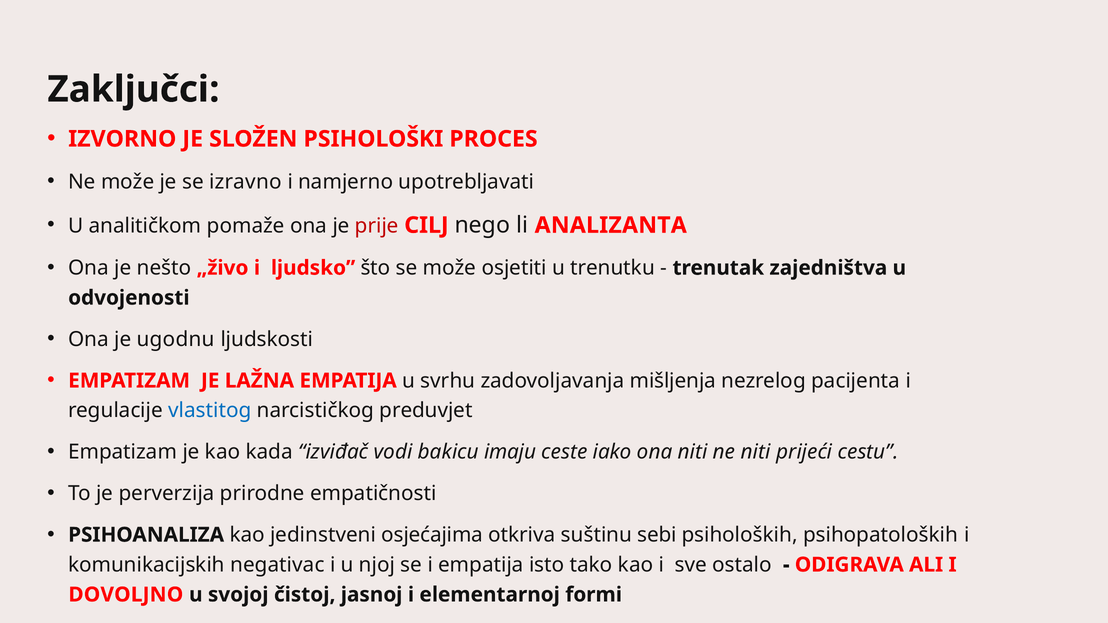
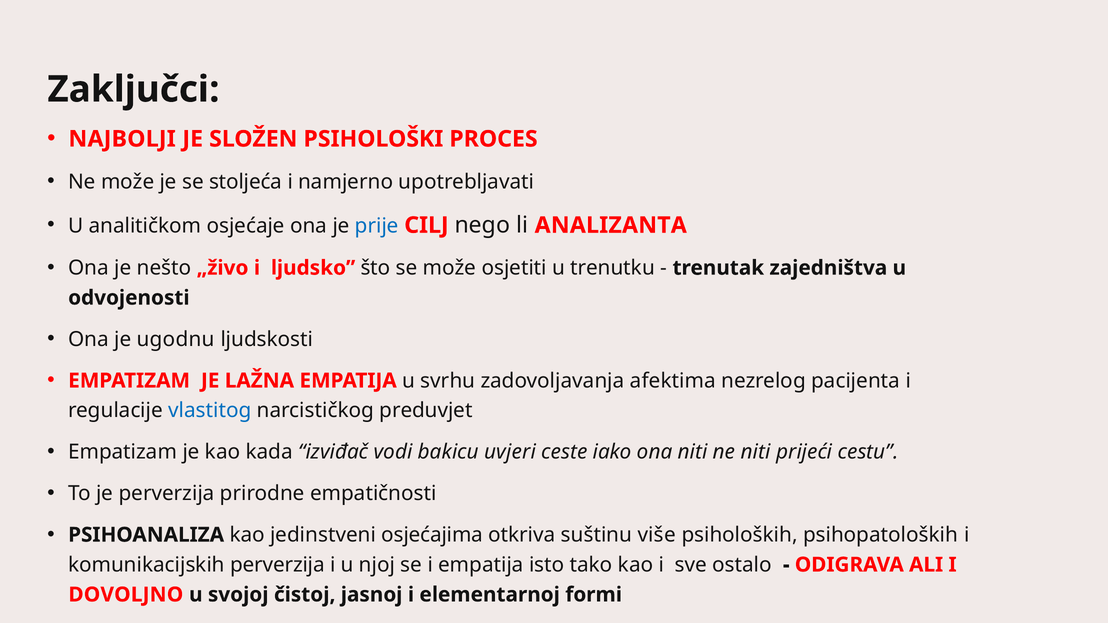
IZVORNO: IZVORNO -> NAJBOLJI
izravno: izravno -> stoljeća
pomaže: pomaže -> osjećaje
prije colour: red -> blue
mišljenja: mišljenja -> afektima
imaju: imaju -> uvjeri
sebi: sebi -> više
komunikacijskih negativac: negativac -> perverzija
